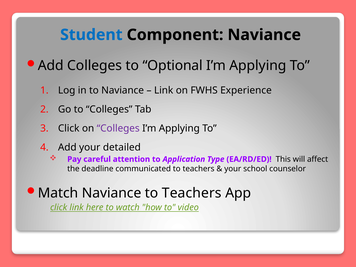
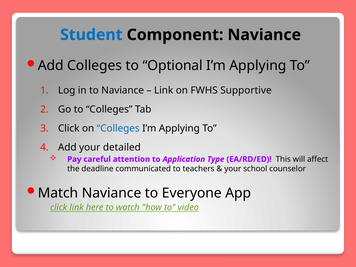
Experience: Experience -> Supportive
Colleges at (118, 128) colour: purple -> blue
Naviance to Teachers: Teachers -> Everyone
